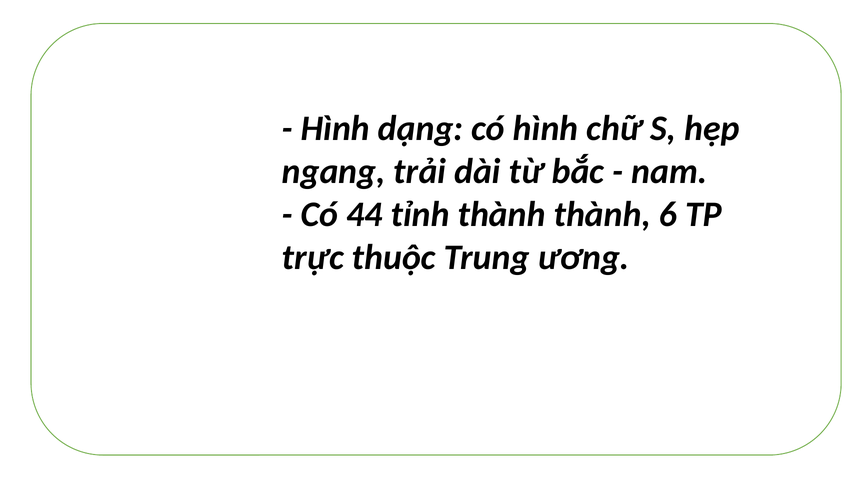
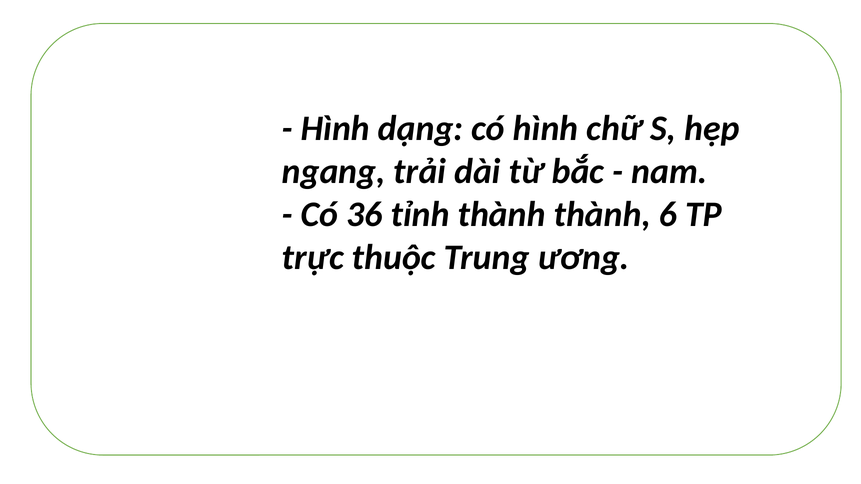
44: 44 -> 36
